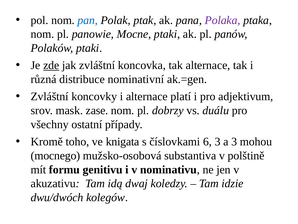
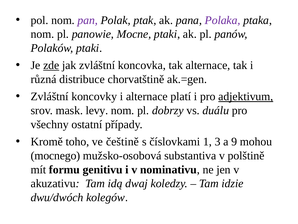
pan colour: blue -> purple
nominativní: nominativní -> chorvatštině
adjektivum underline: none -> present
zase: zase -> levy
knigata: knigata -> češtině
6: 6 -> 1
a 3: 3 -> 9
